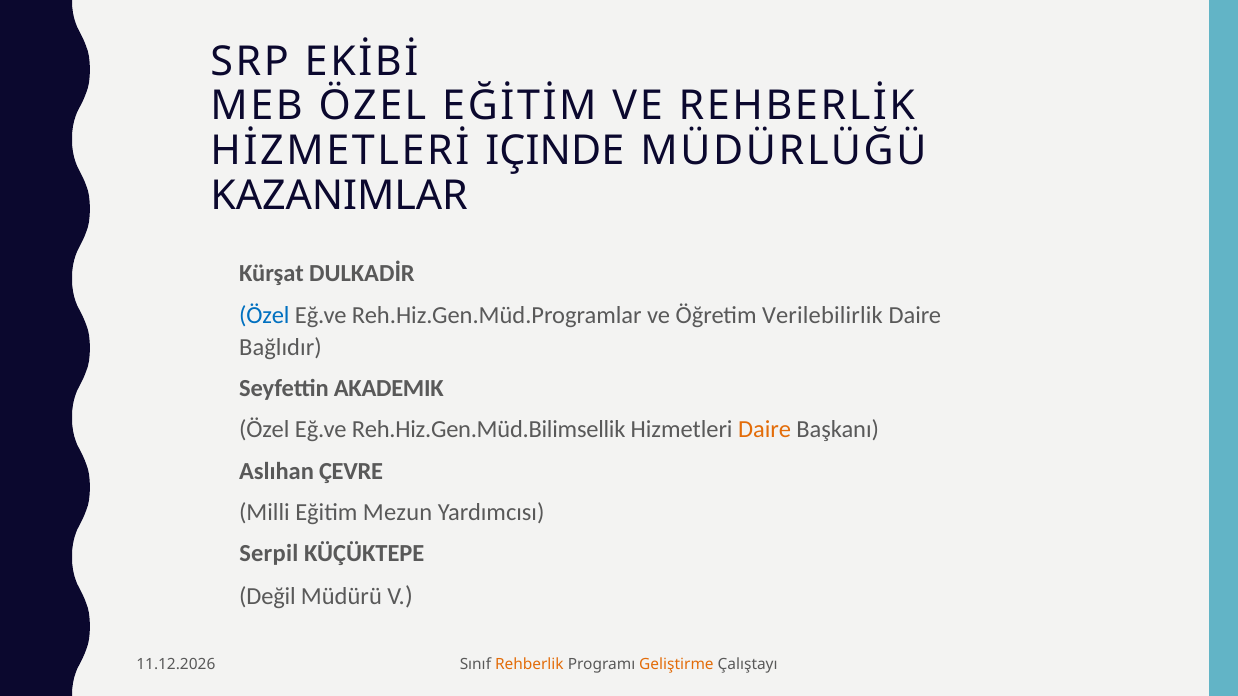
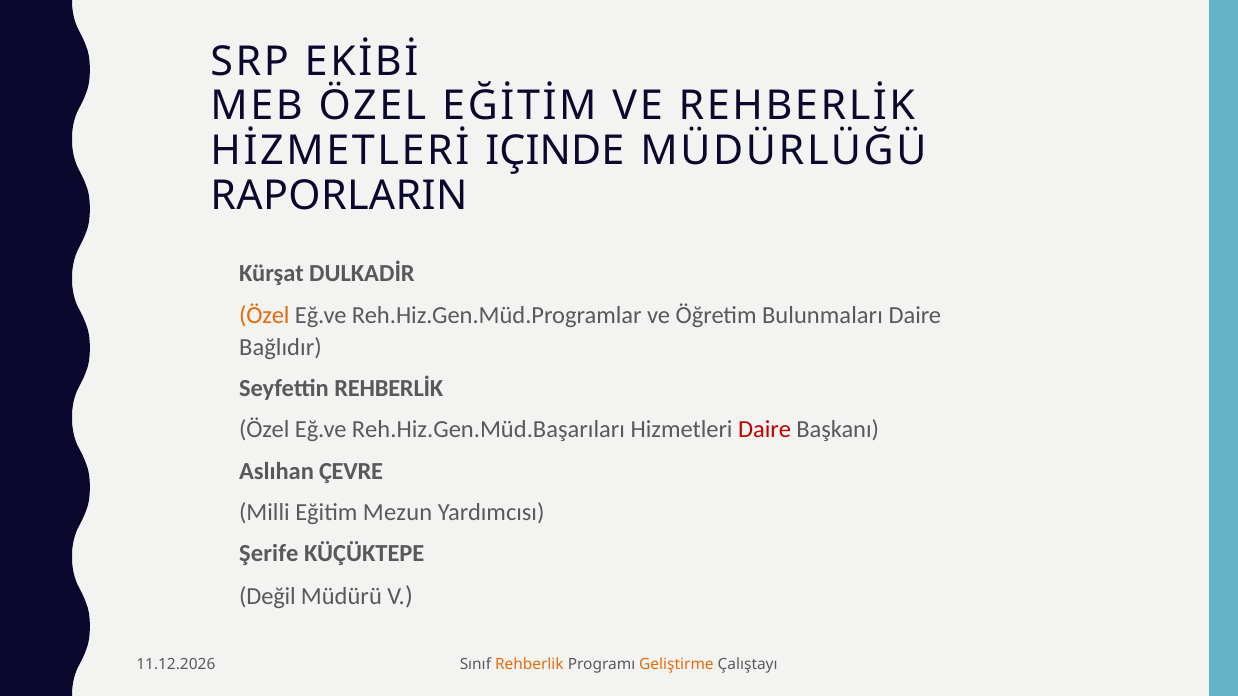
KAZANIMLAR: KAZANIMLAR -> RAPORLARIN
Özel at (264, 315) colour: blue -> orange
Verilebilirlik: Verilebilirlik -> Bulunmaları
Seyfettin AKADEMIK: AKADEMIK -> REHBERLİK
Reh.Hiz.Gen.Müd.Bilimsellik: Reh.Hiz.Gen.Müd.Bilimsellik -> Reh.Hiz.Gen.Müd.Başarıları
Daire at (765, 430) colour: orange -> red
Serpil: Serpil -> Şerife
